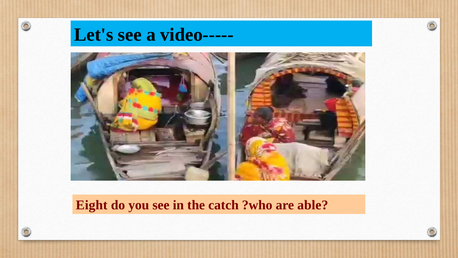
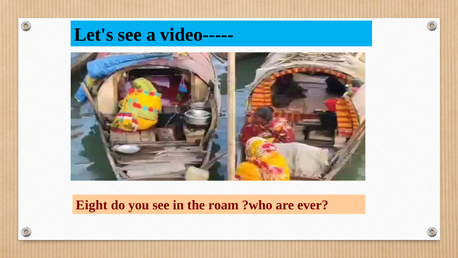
catch: catch -> roam
able: able -> ever
